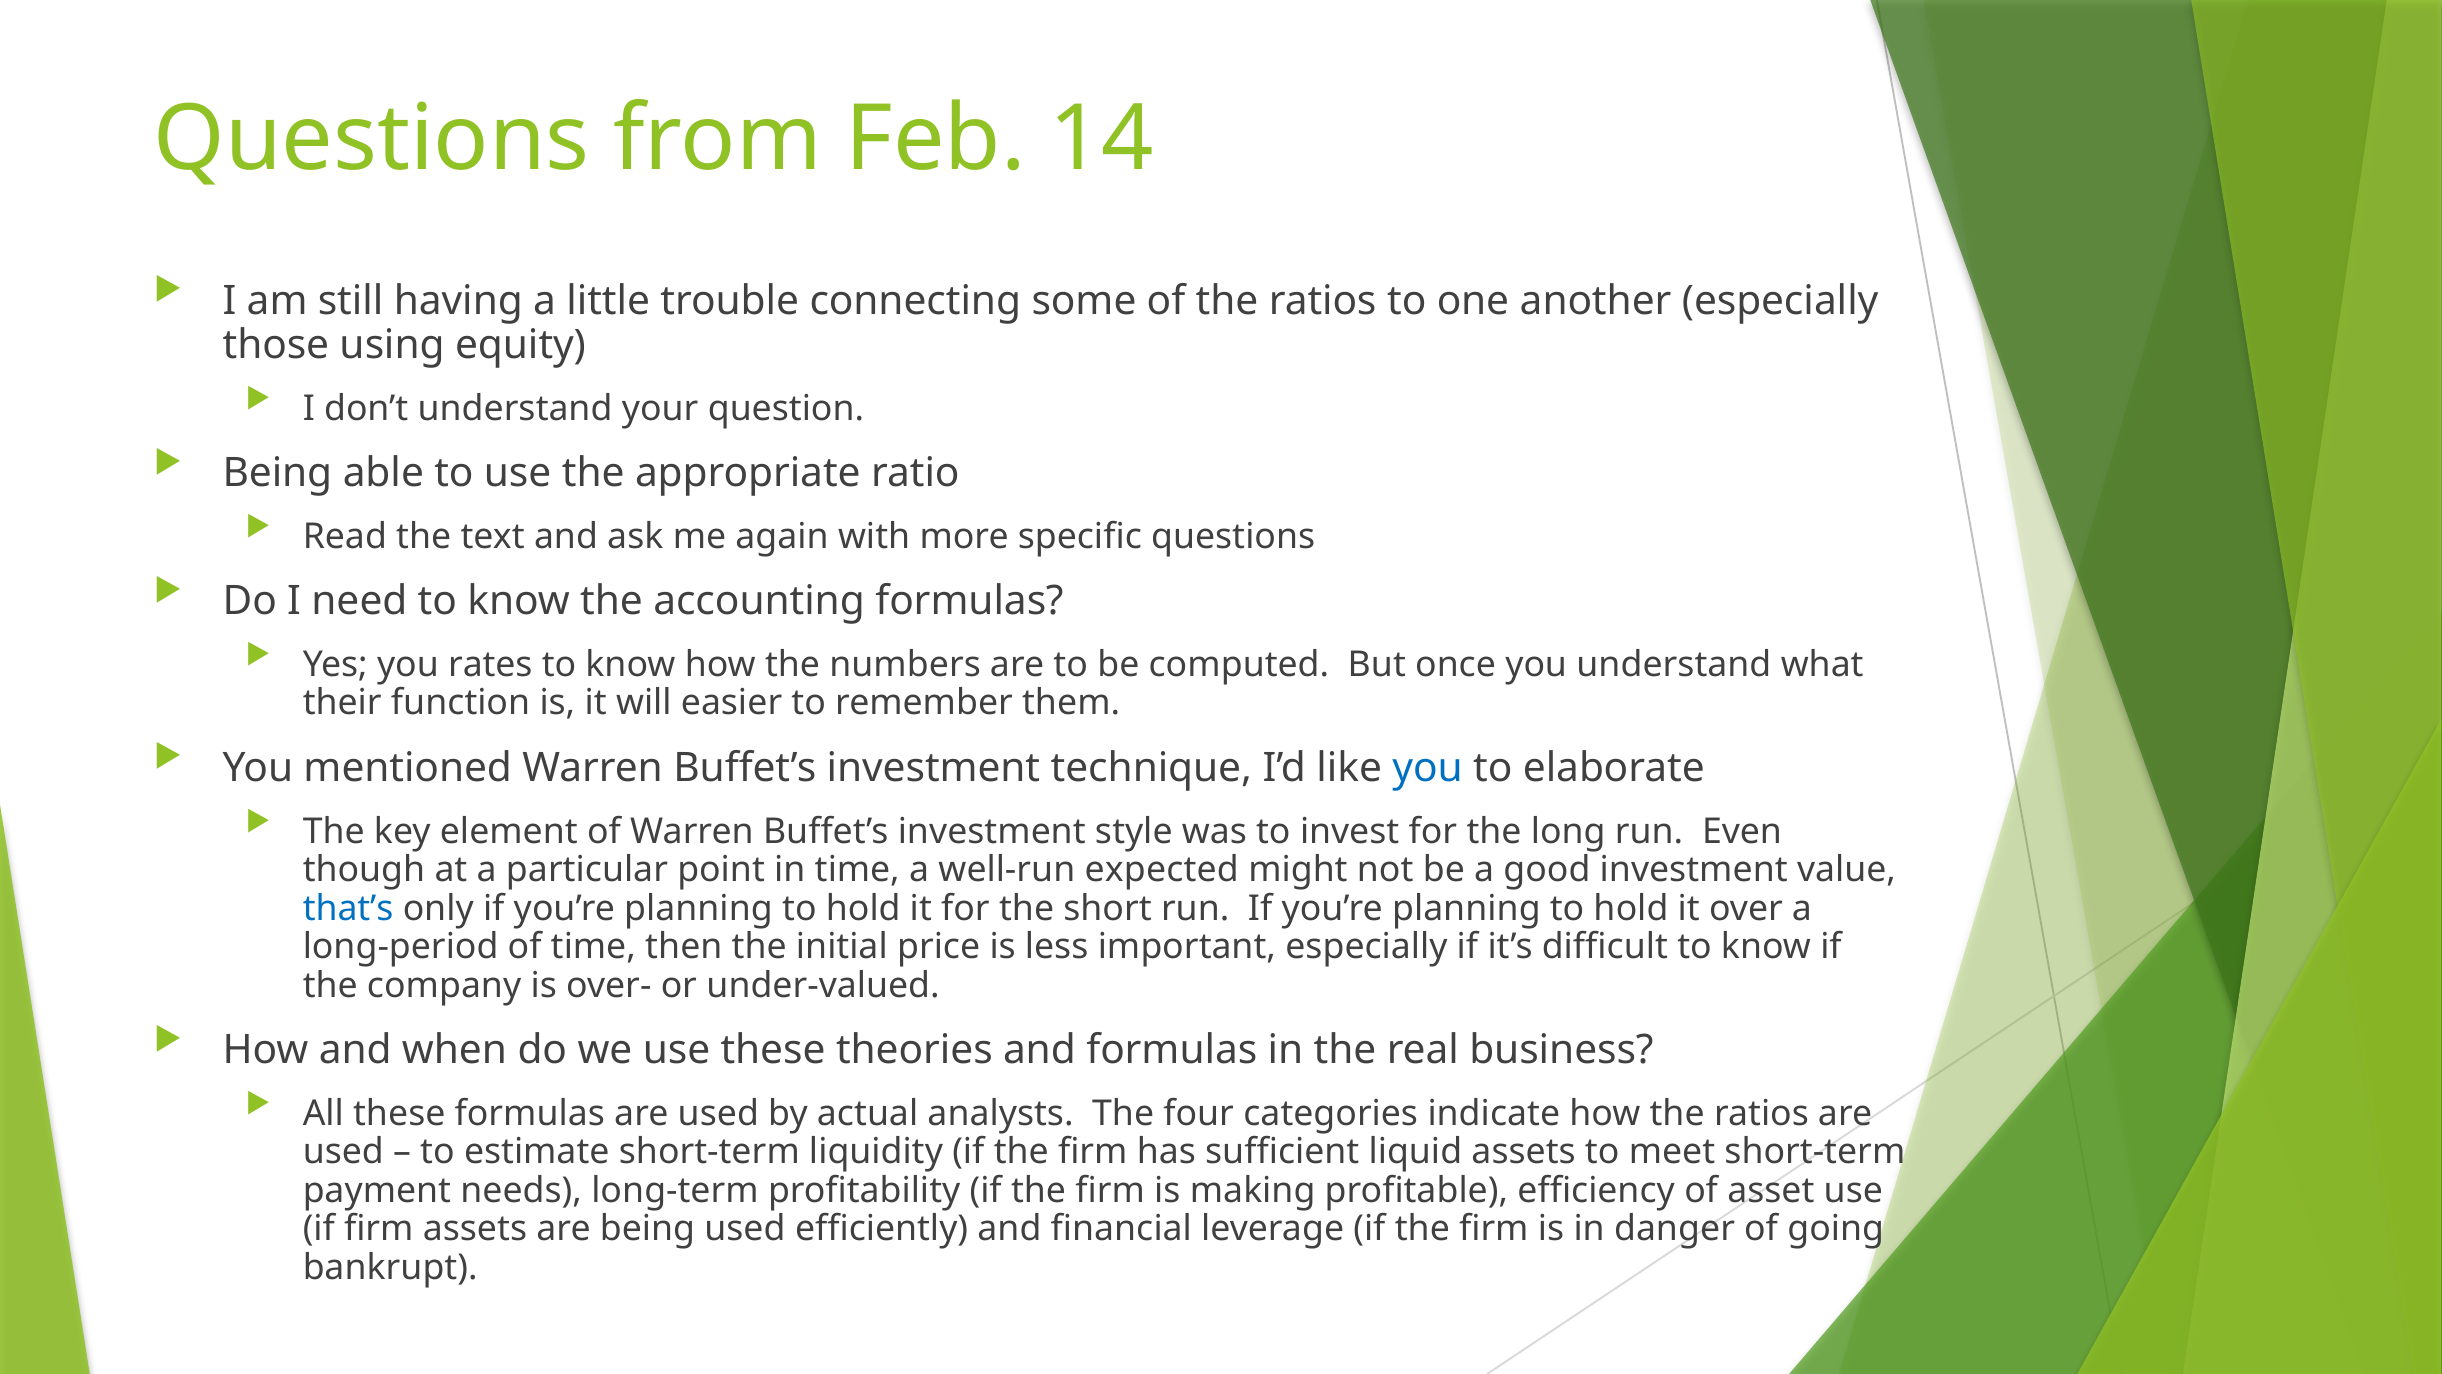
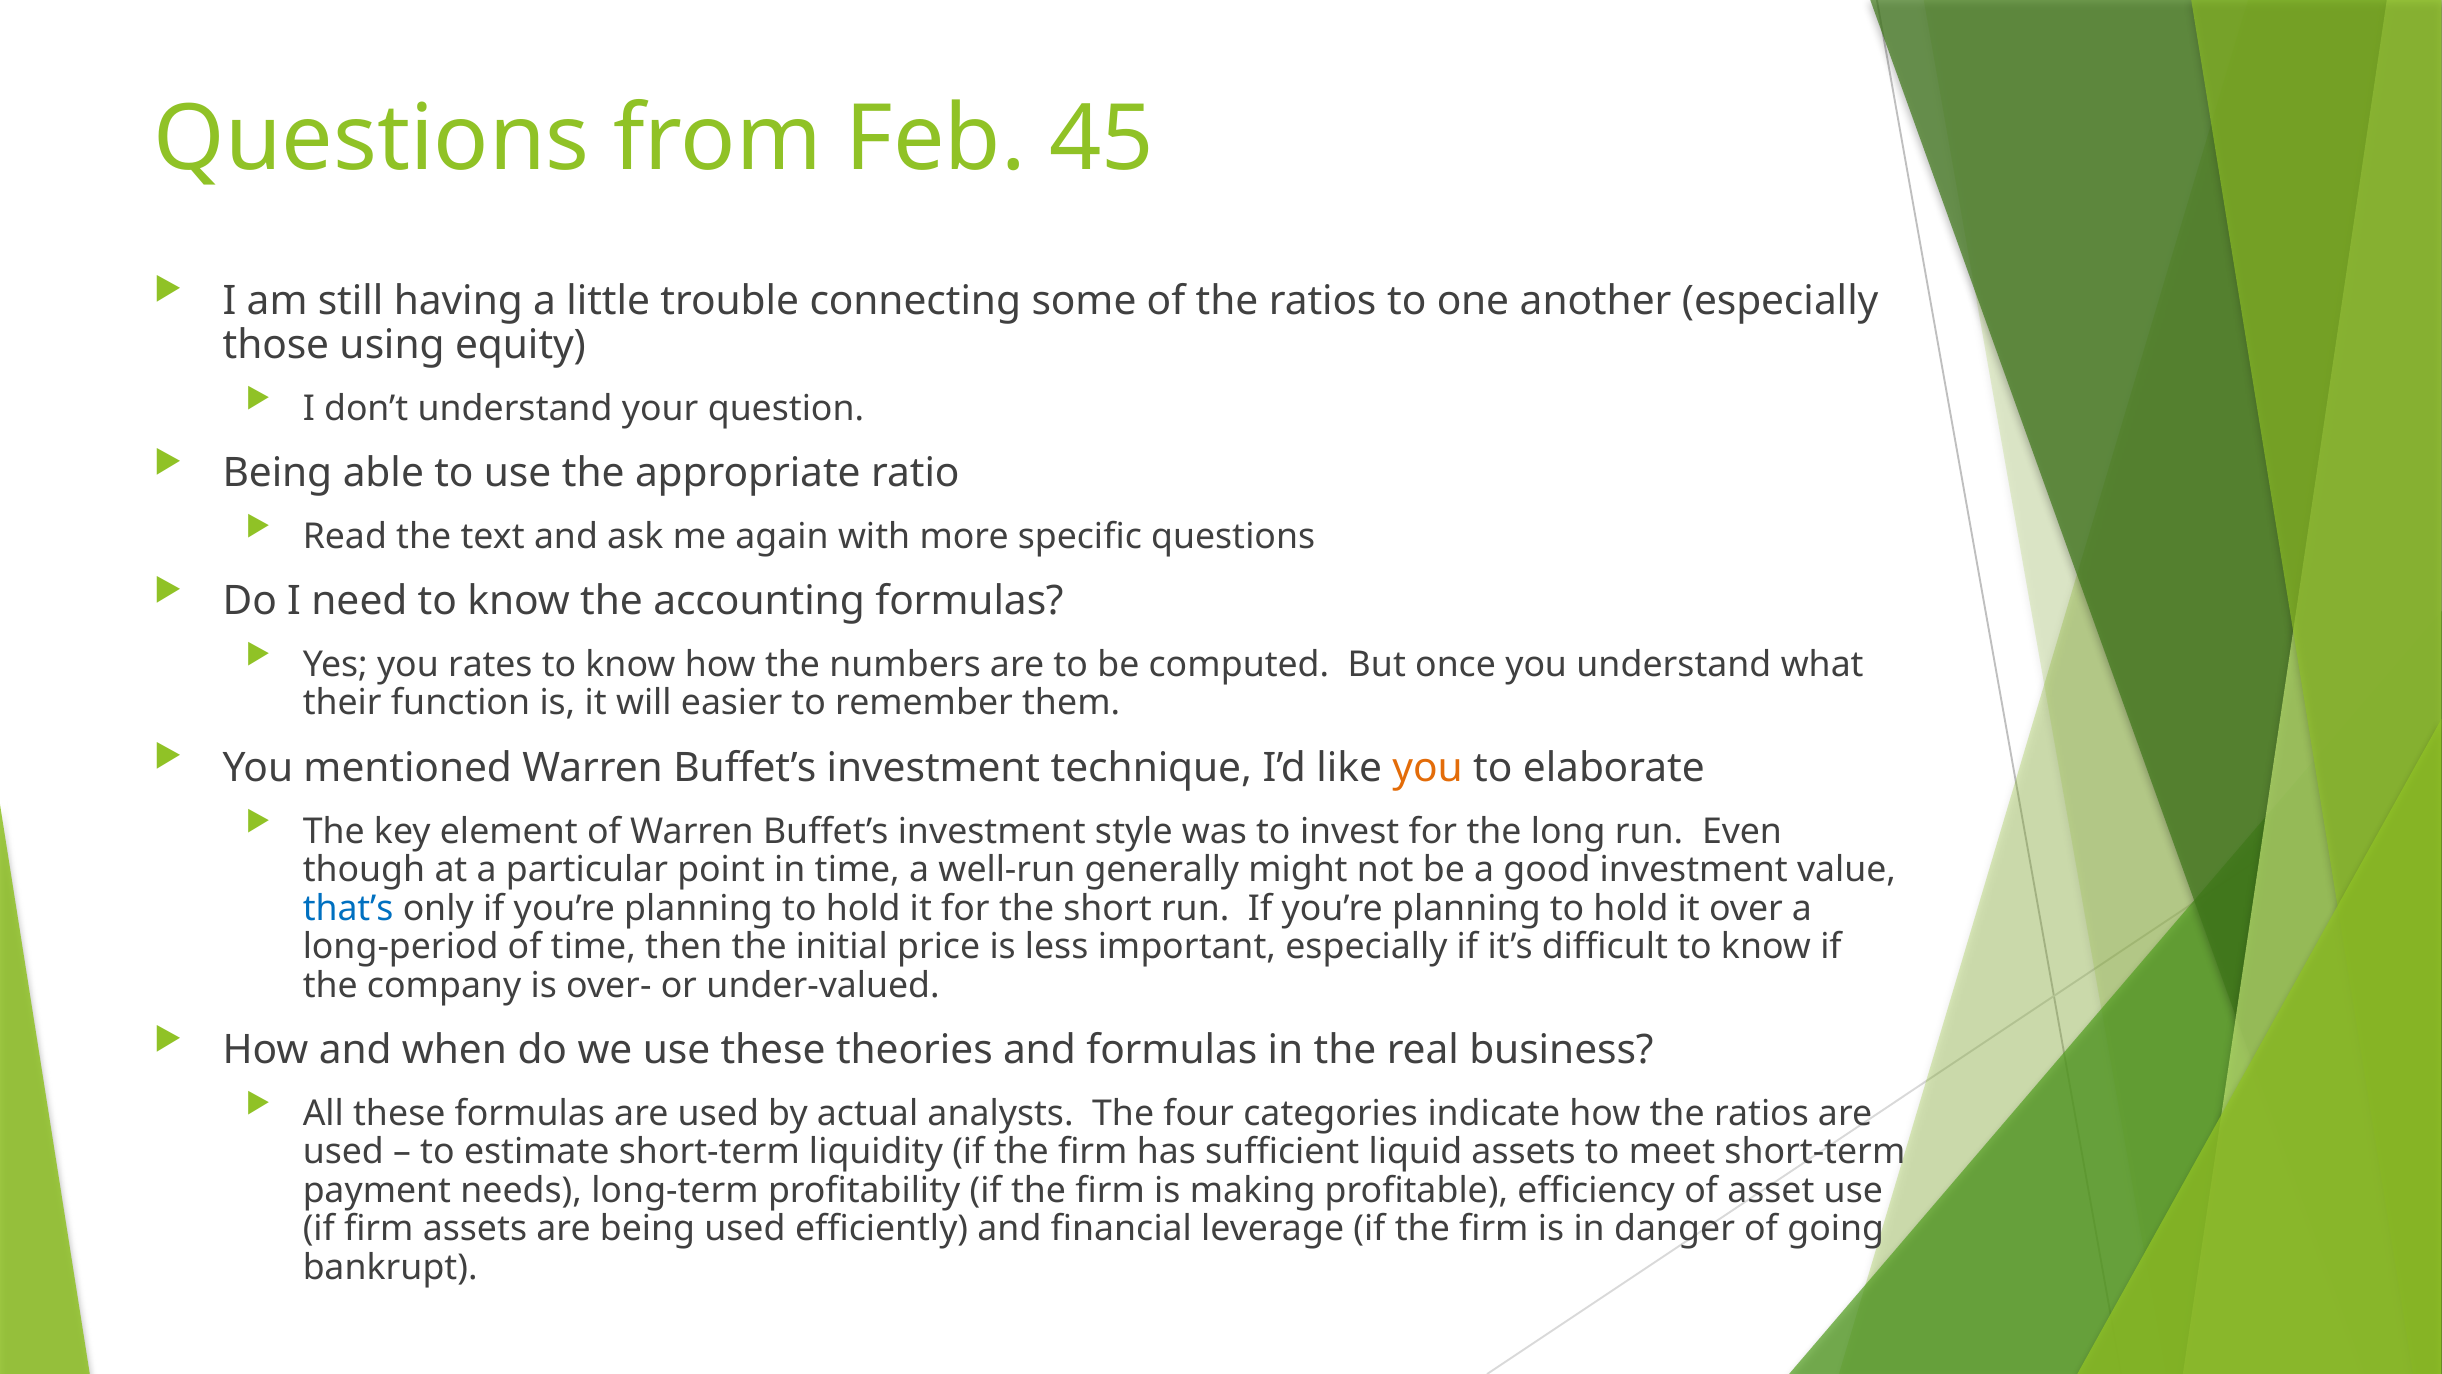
14: 14 -> 45
you at (1428, 768) colour: blue -> orange
expected: expected -> generally
